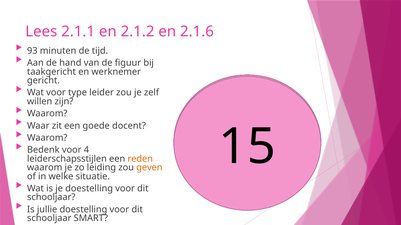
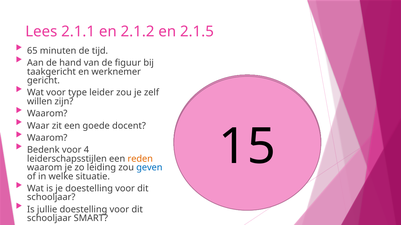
2.1.6: 2.1.6 -> 2.1.5
93: 93 -> 65
geven colour: orange -> blue
